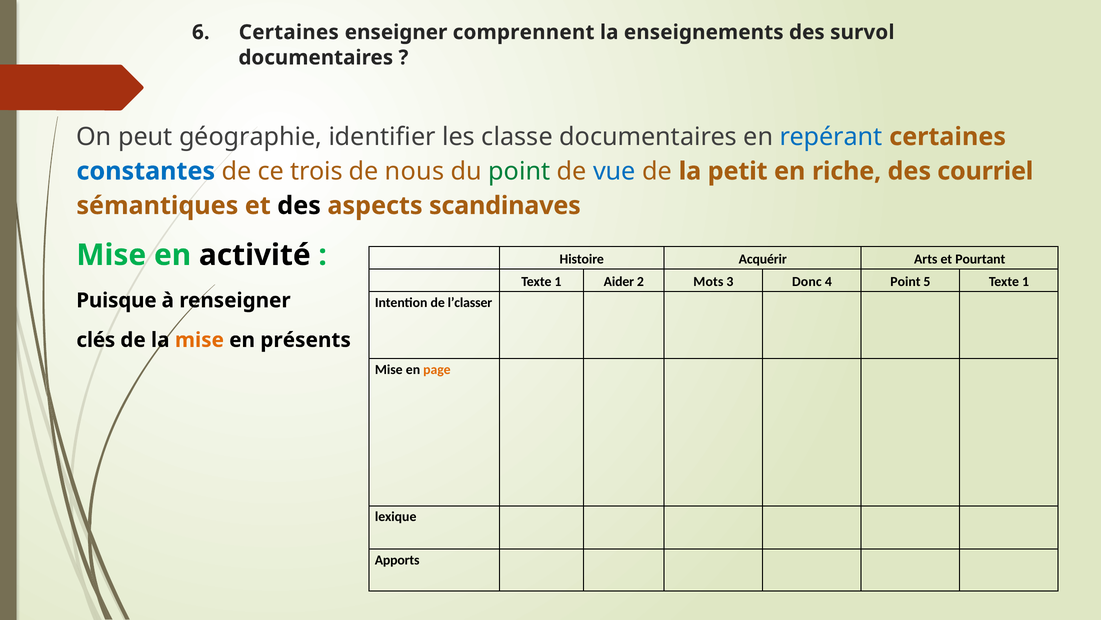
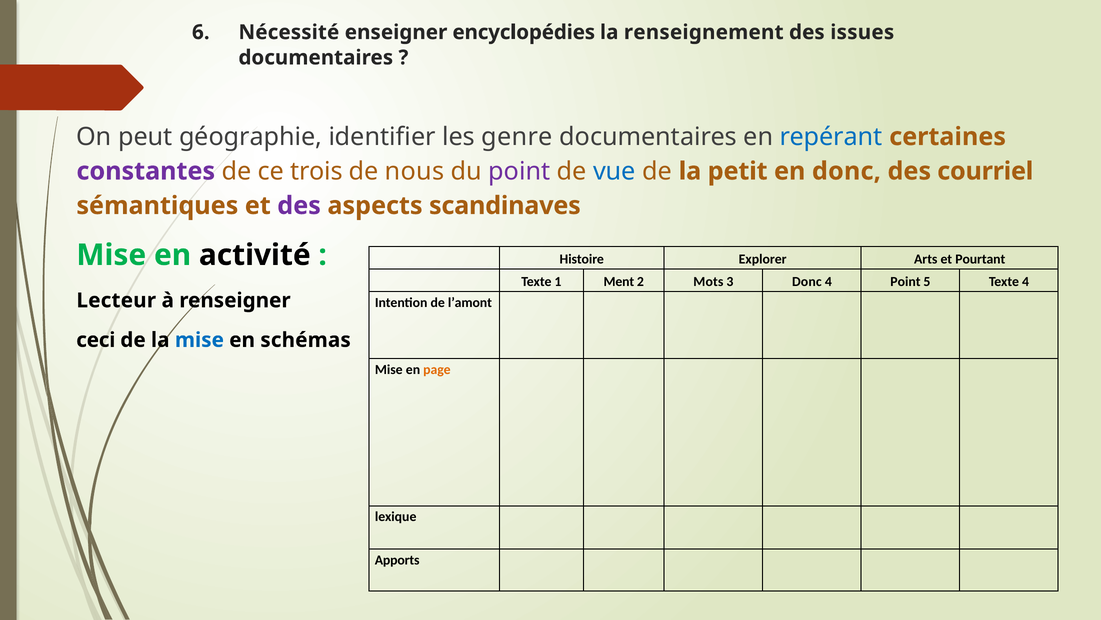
6 Certaines: Certaines -> Nécessité
comprennent: comprennent -> encyclopédies
enseignements: enseignements -> renseignement
survol: survol -> issues
classe: classe -> genre
constantes colour: blue -> purple
point at (519, 171) colour: green -> purple
en riche: riche -> donc
des at (299, 205) colour: black -> purple
Acquérir: Acquérir -> Explorer
Aider: Aider -> Ment
5 Texte 1: 1 -> 4
Puisque: Puisque -> Lecteur
l’classer: l’classer -> l’amont
clés: clés -> ceci
mise at (199, 340) colour: orange -> blue
présents: présents -> schémas
